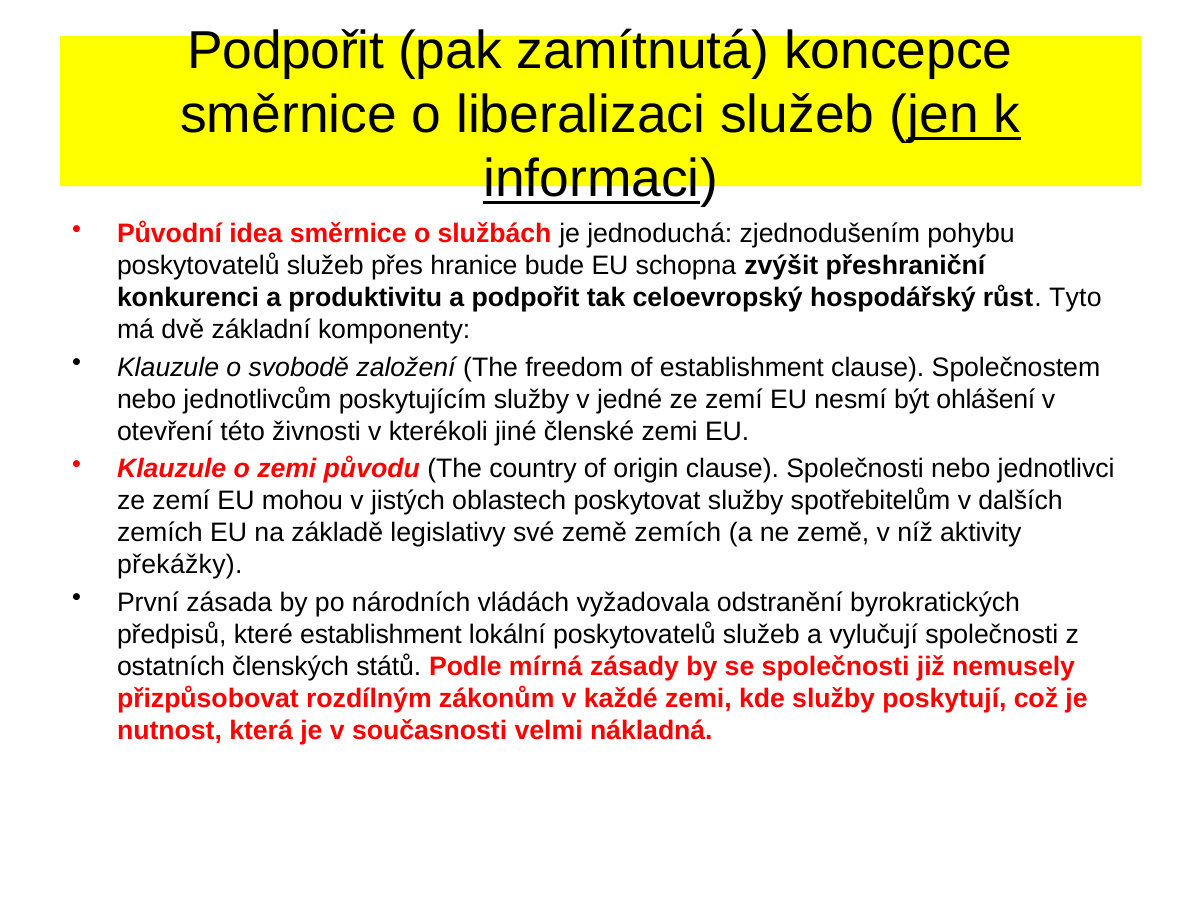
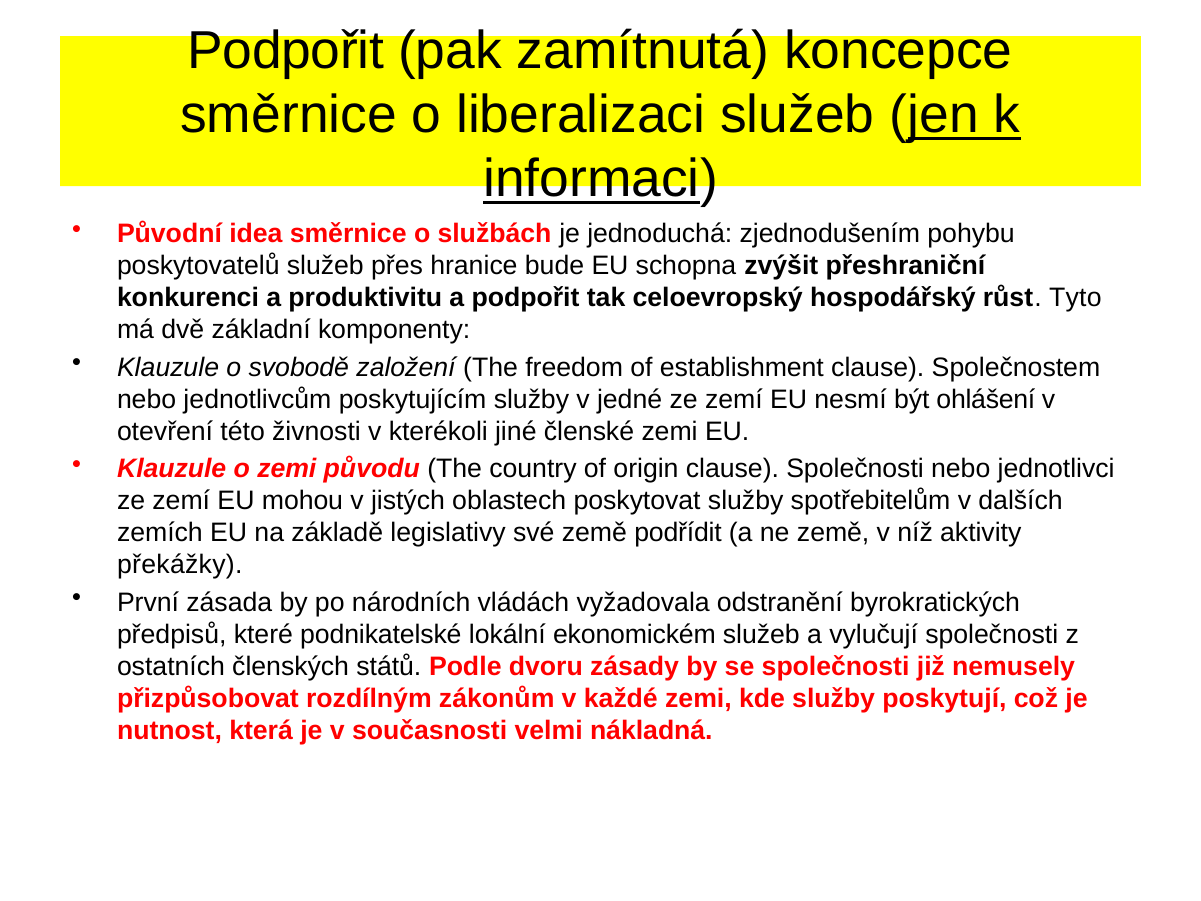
země zemích: zemích -> podřídit
které establishment: establishment -> podnikatelské
lokální poskytovatelů: poskytovatelů -> ekonomickém
mírná: mírná -> dvoru
